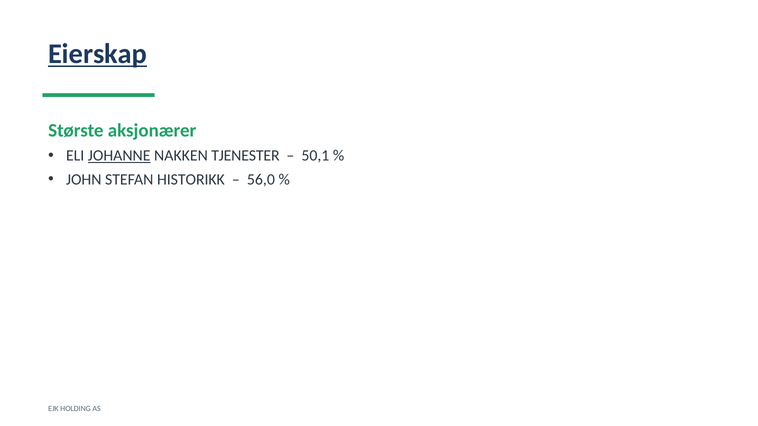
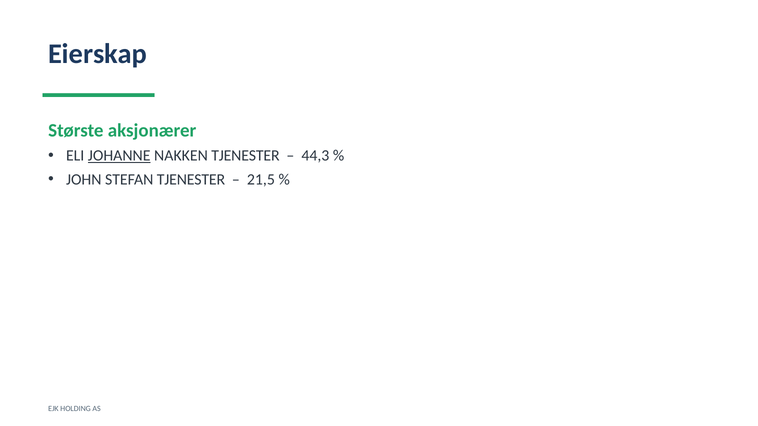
Eierskap underline: present -> none
50,1: 50,1 -> 44,3
STEFAN HISTORIKK: HISTORIKK -> TJENESTER
56,0: 56,0 -> 21,5
